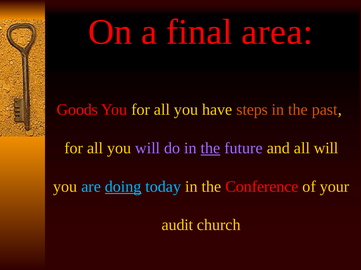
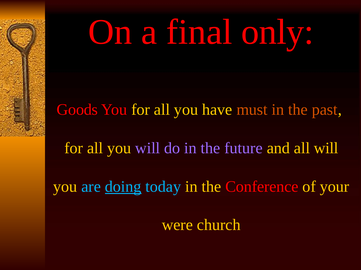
area: area -> only
steps: steps -> must
the at (211, 149) underline: present -> none
audit: audit -> were
